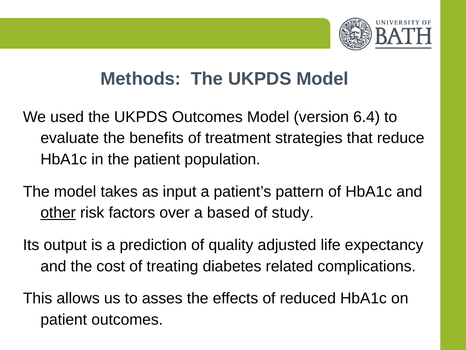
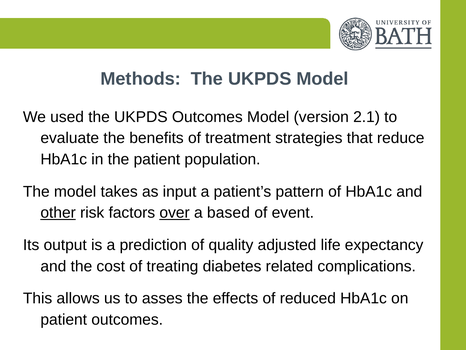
6.4: 6.4 -> 2.1
over underline: none -> present
study: study -> event
